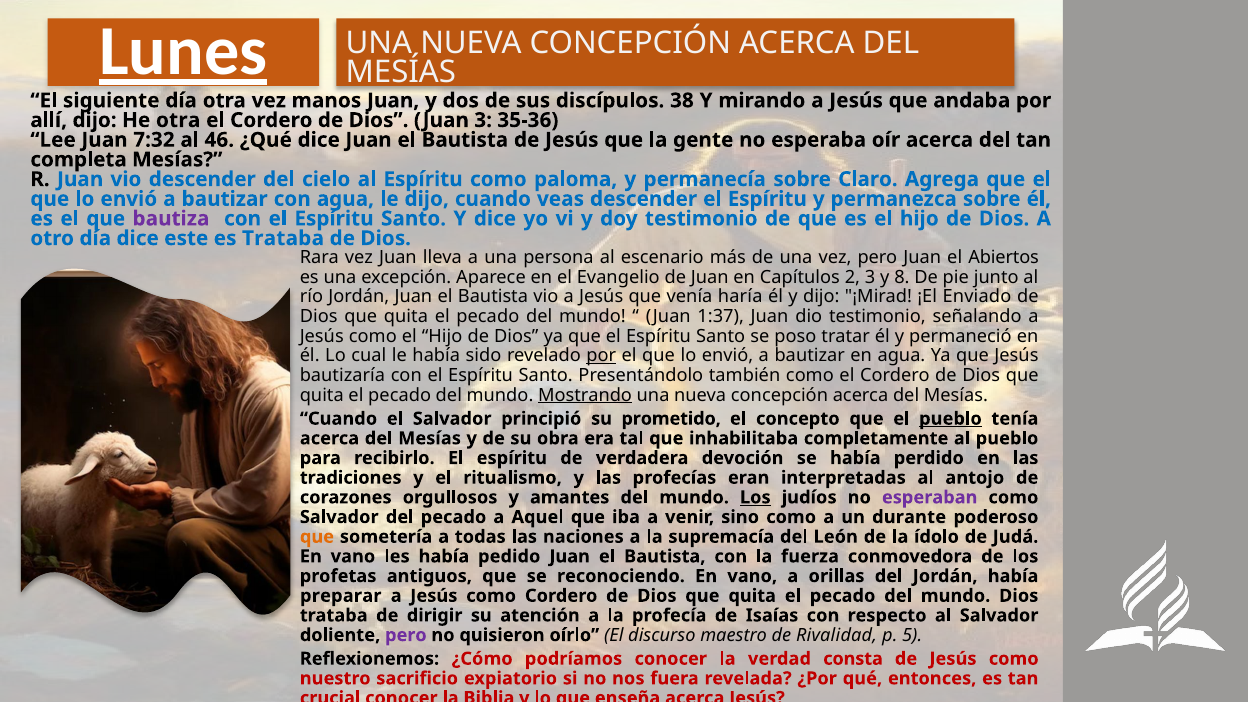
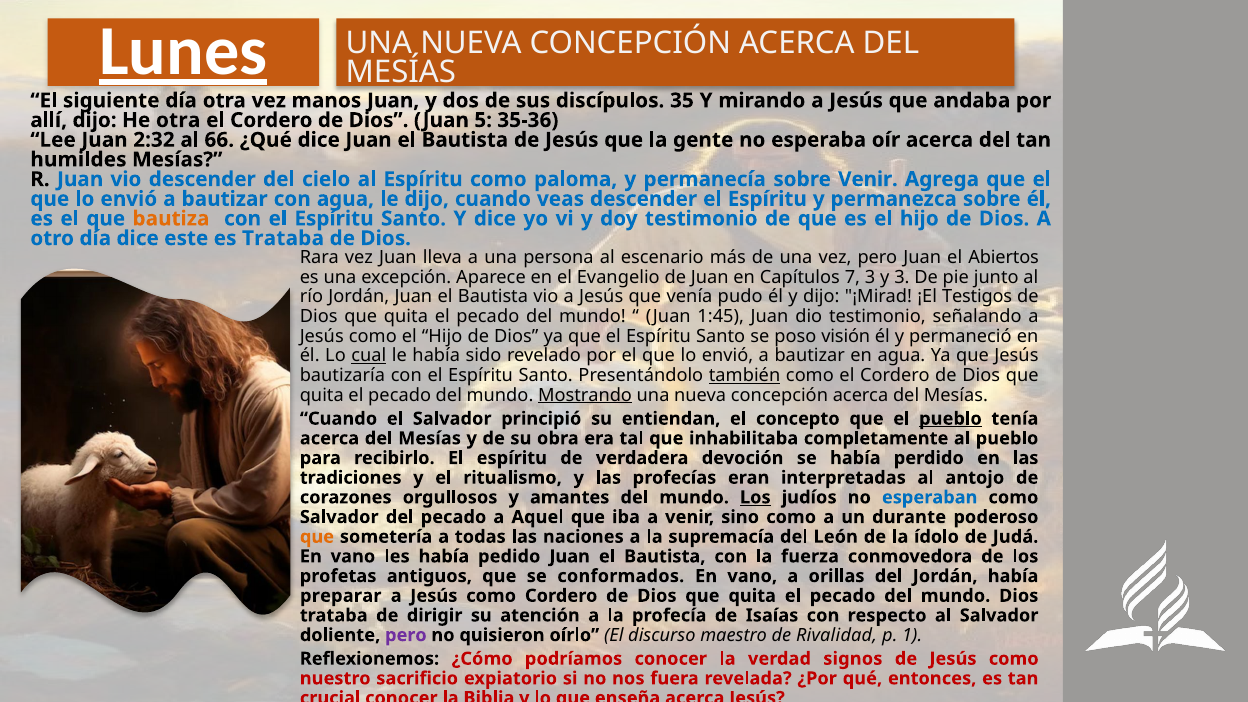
38: 38 -> 35
Juan 3: 3 -> 5
7:32: 7:32 -> 2:32
46: 46 -> 66
completa: completa -> humildes
sobre Claro: Claro -> Venir
bautiza colour: purple -> orange
2: 2 -> 7
y 8: 8 -> 3
haría: haría -> pudo
Enviado: Enviado -> Testigos
1:37: 1:37 -> 1:45
tratar: tratar -> visión
cual underline: none -> present
por at (601, 356) underline: present -> none
también underline: none -> present
prometido: prometido -> entiendan
esperaban colour: purple -> blue
reconociendo: reconociendo -> conformados
5: 5 -> 1
consta: consta -> signos
